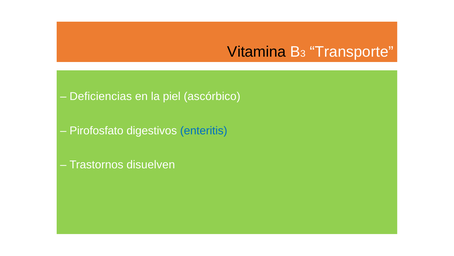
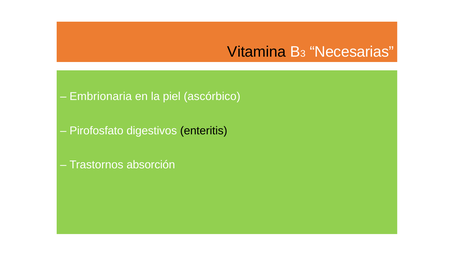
Transporte: Transporte -> Necesarias
Deficiencias: Deficiencias -> Embrionaria
enteritis colour: blue -> black
disuelven: disuelven -> absorción
